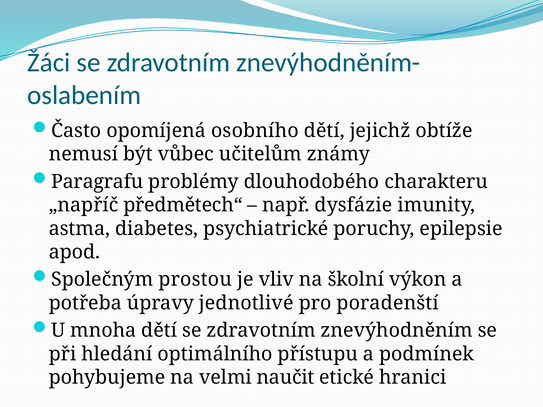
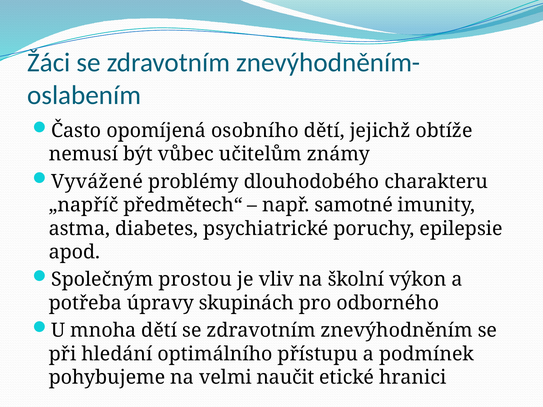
Paragrafu: Paragrafu -> Vyvážené
dysfázie: dysfázie -> samotné
jednotlivé: jednotlivé -> skupinách
poradenští: poradenští -> odborného
